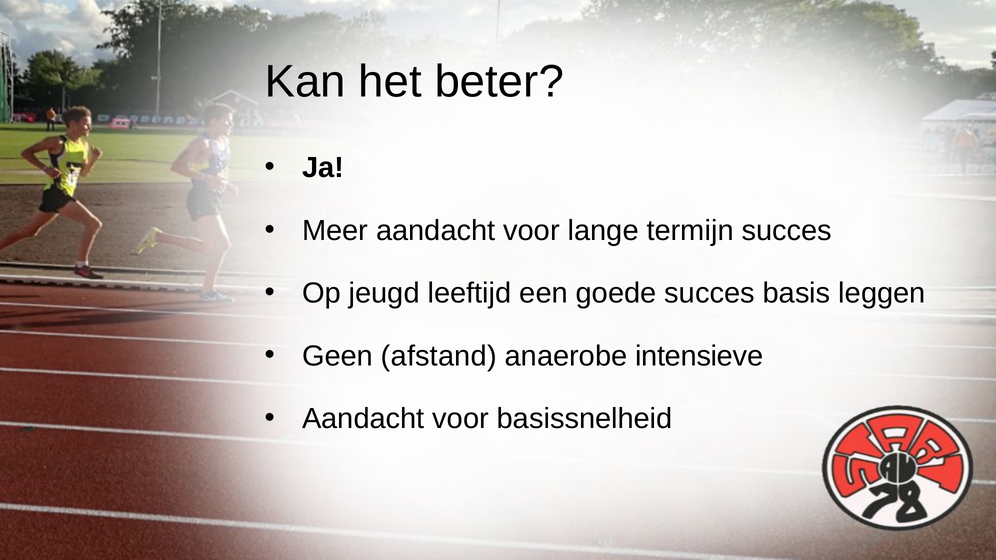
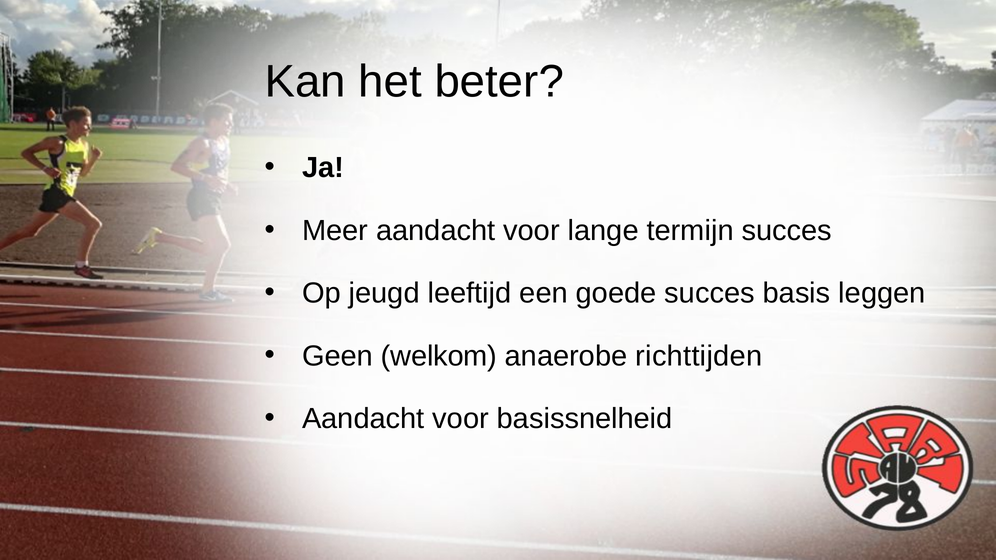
afstand: afstand -> welkom
intensieve: intensieve -> richttijden
